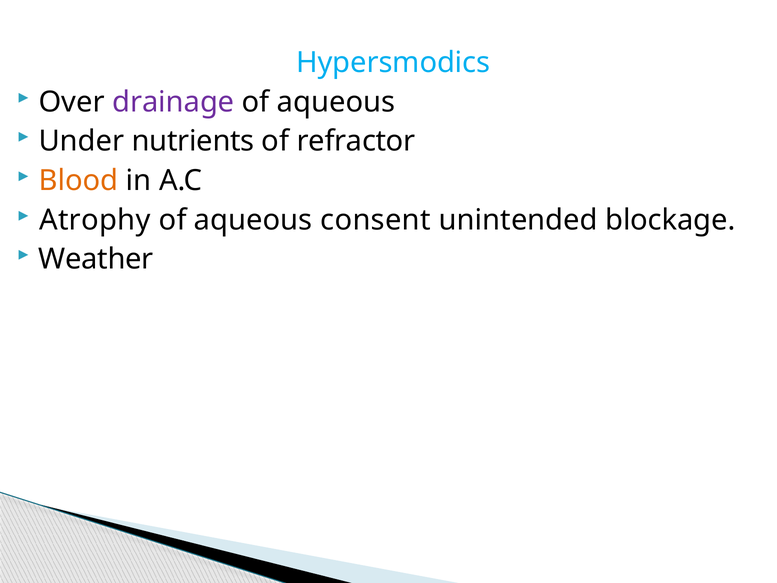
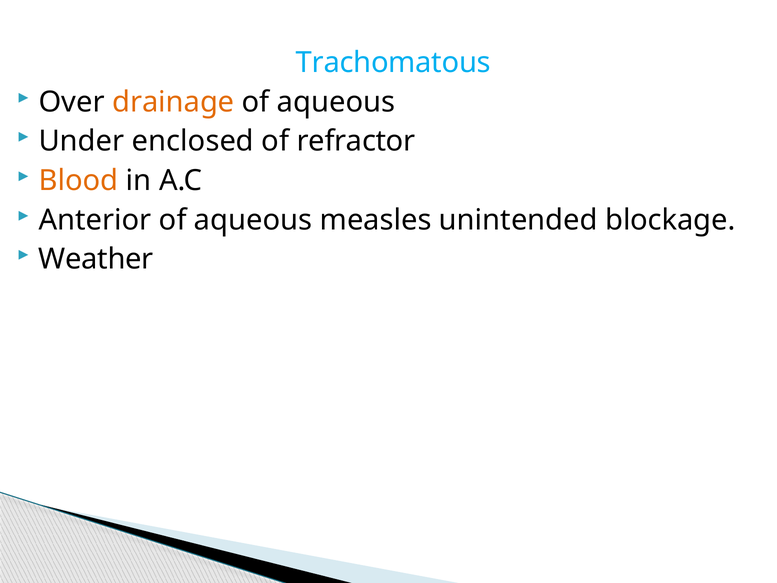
Hypersmodics: Hypersmodics -> Trachomatous
drainage colour: purple -> orange
nutrients: nutrients -> enclosed
Atrophy: Atrophy -> Anterior
consent: consent -> measles
